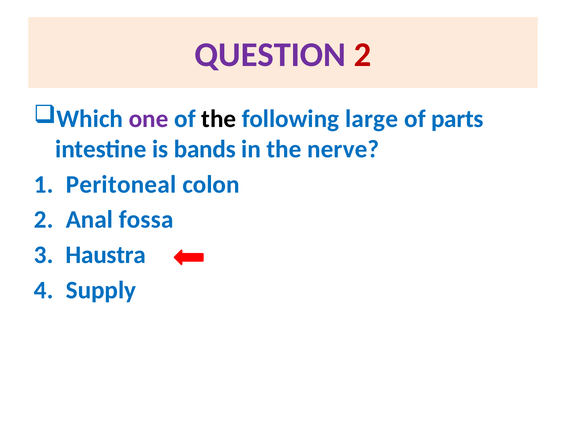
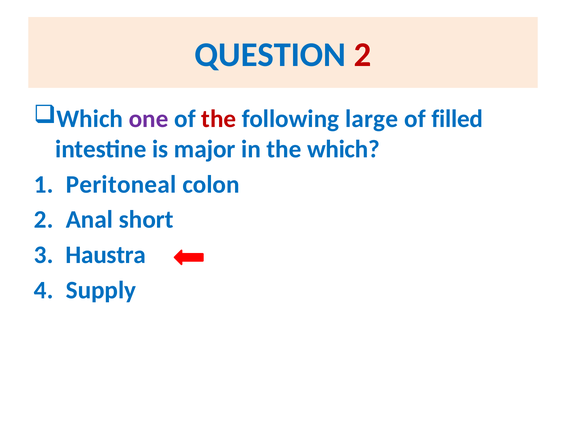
QUESTION colour: purple -> blue
the at (219, 119) colour: black -> red
parts: parts -> filled
bands: bands -> major
the nerve: nerve -> which
fossa: fossa -> short
